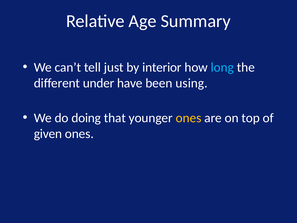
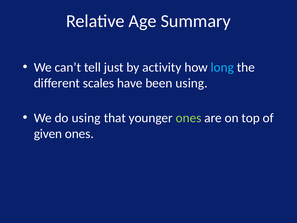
interior: interior -> activity
under: under -> scales
do doing: doing -> using
ones at (189, 118) colour: yellow -> light green
